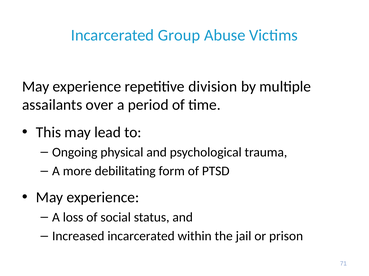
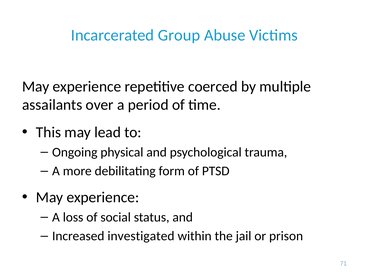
division: division -> coerced
Increased incarcerated: incarcerated -> investigated
